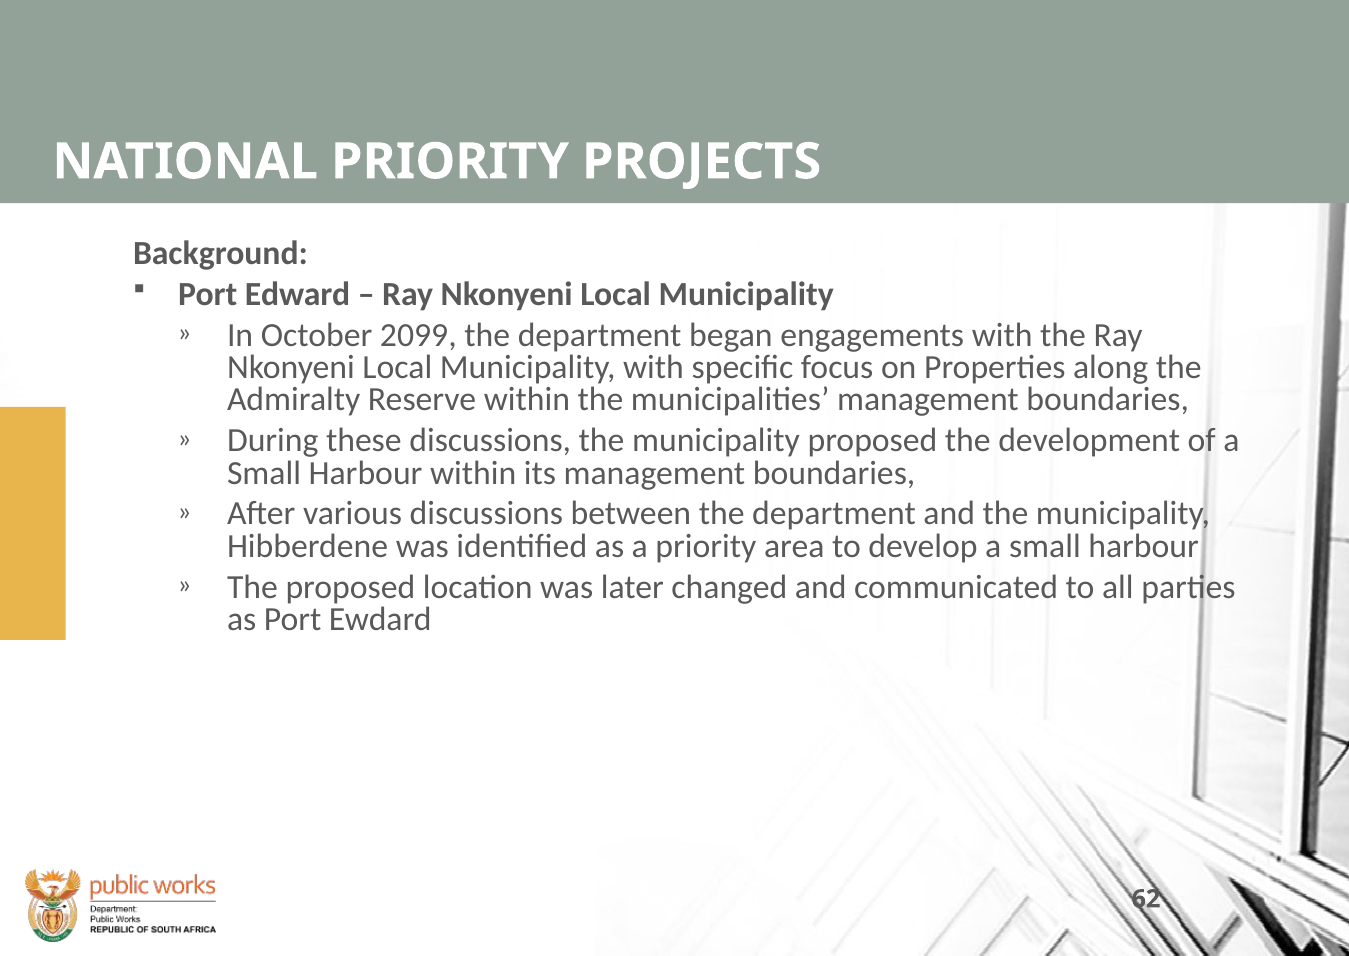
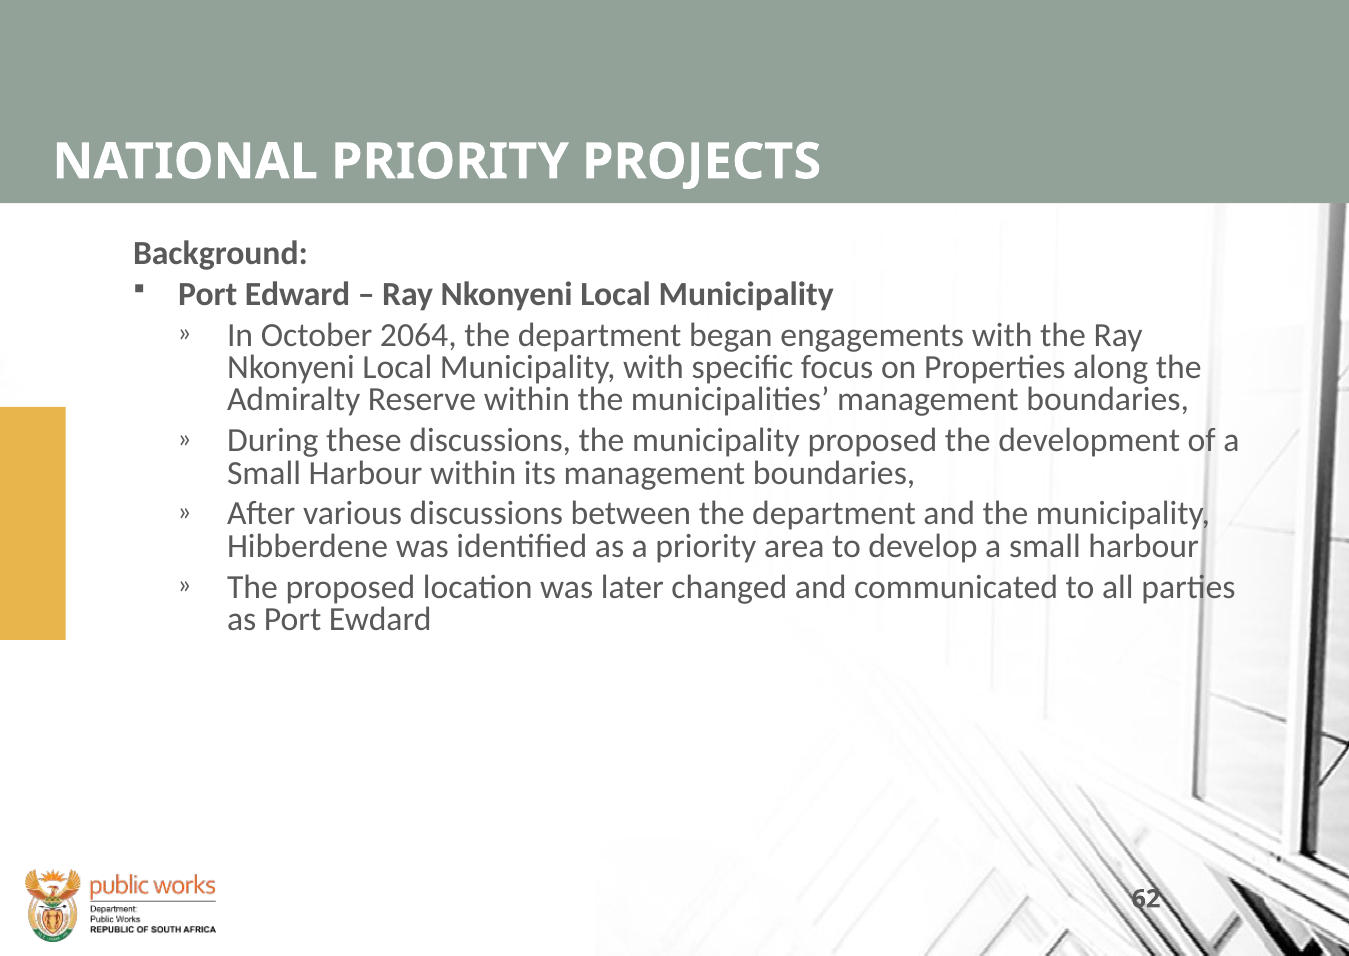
2099: 2099 -> 2064
